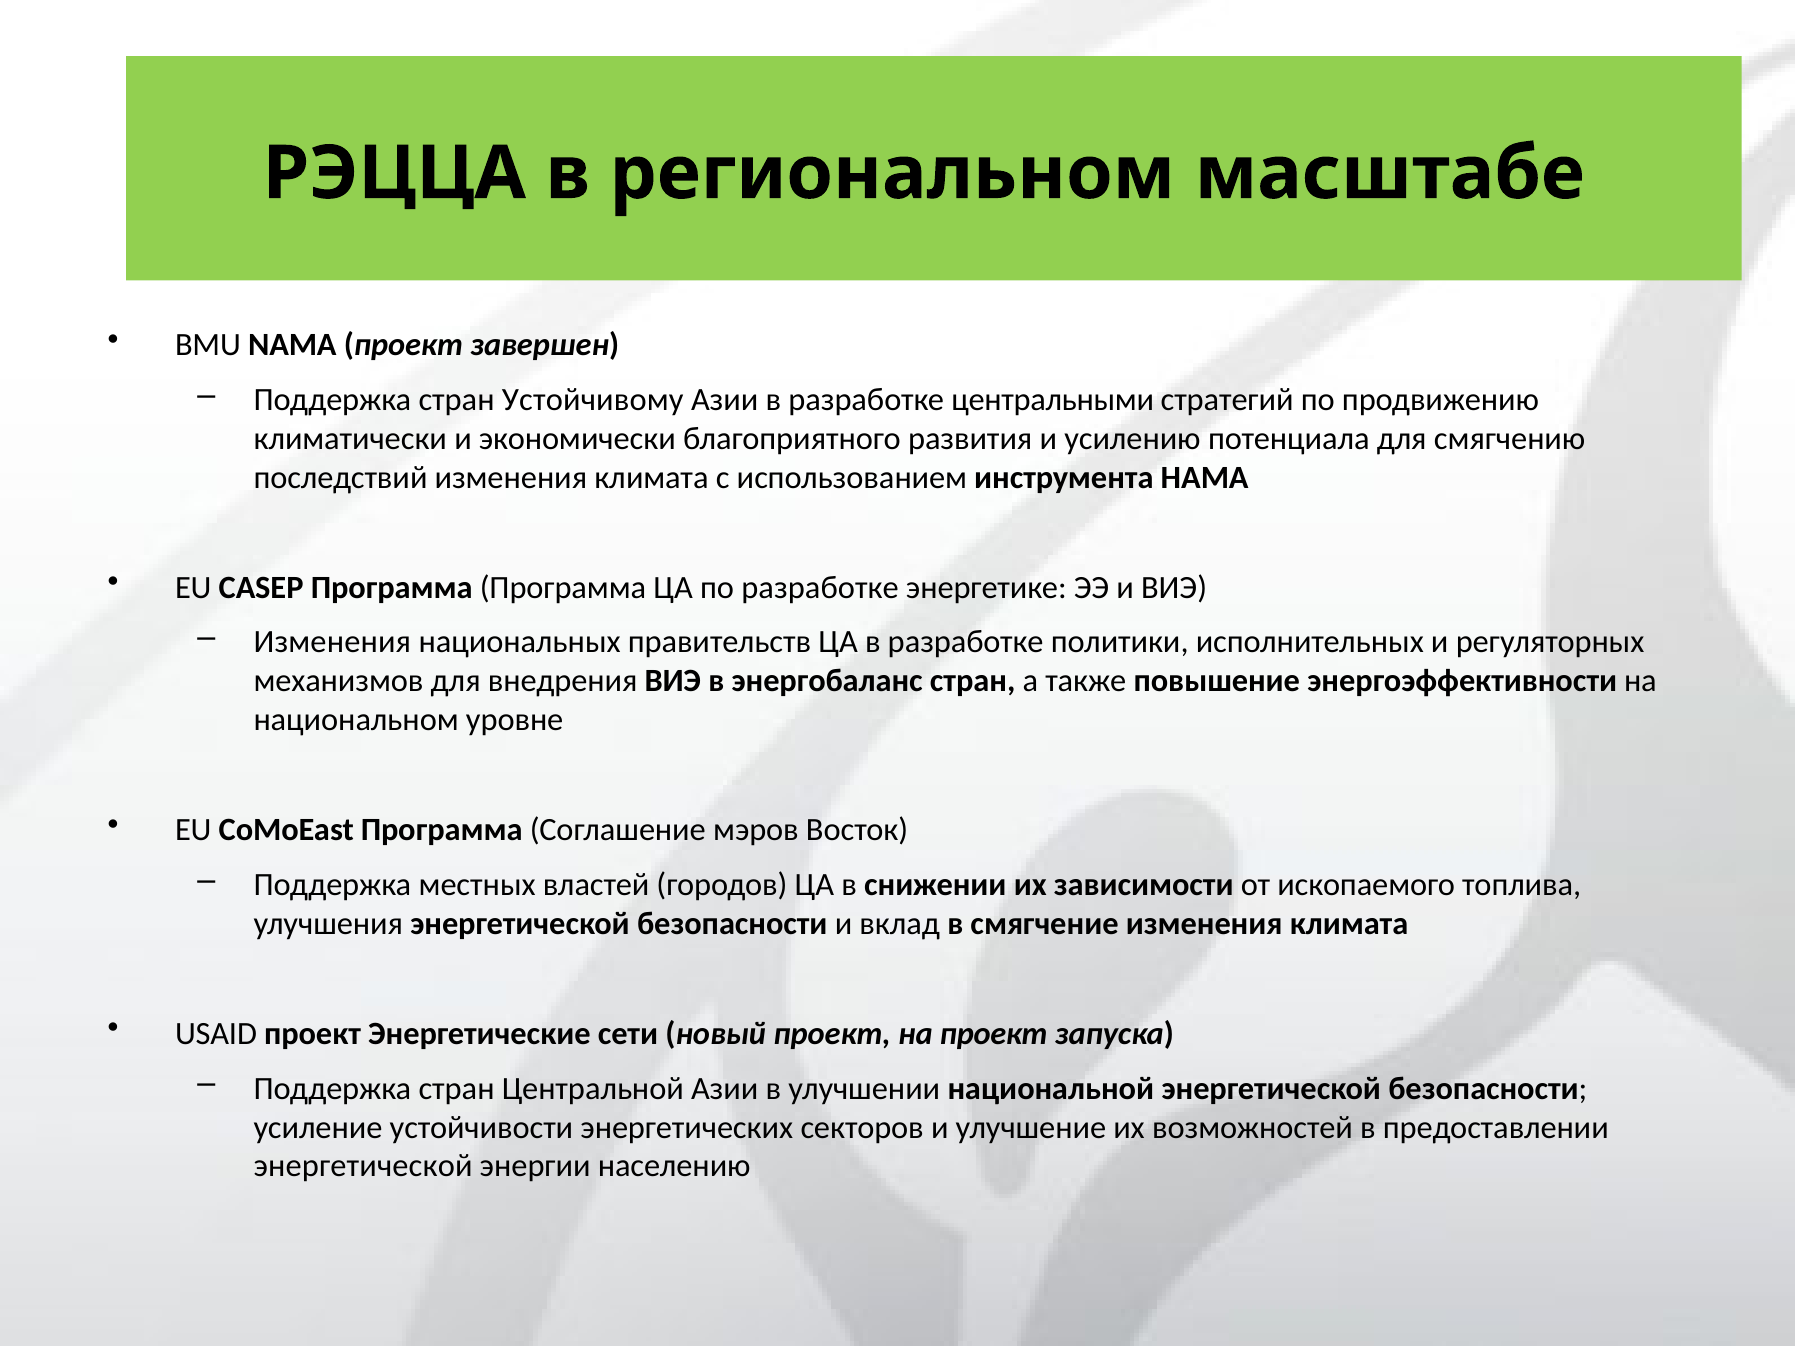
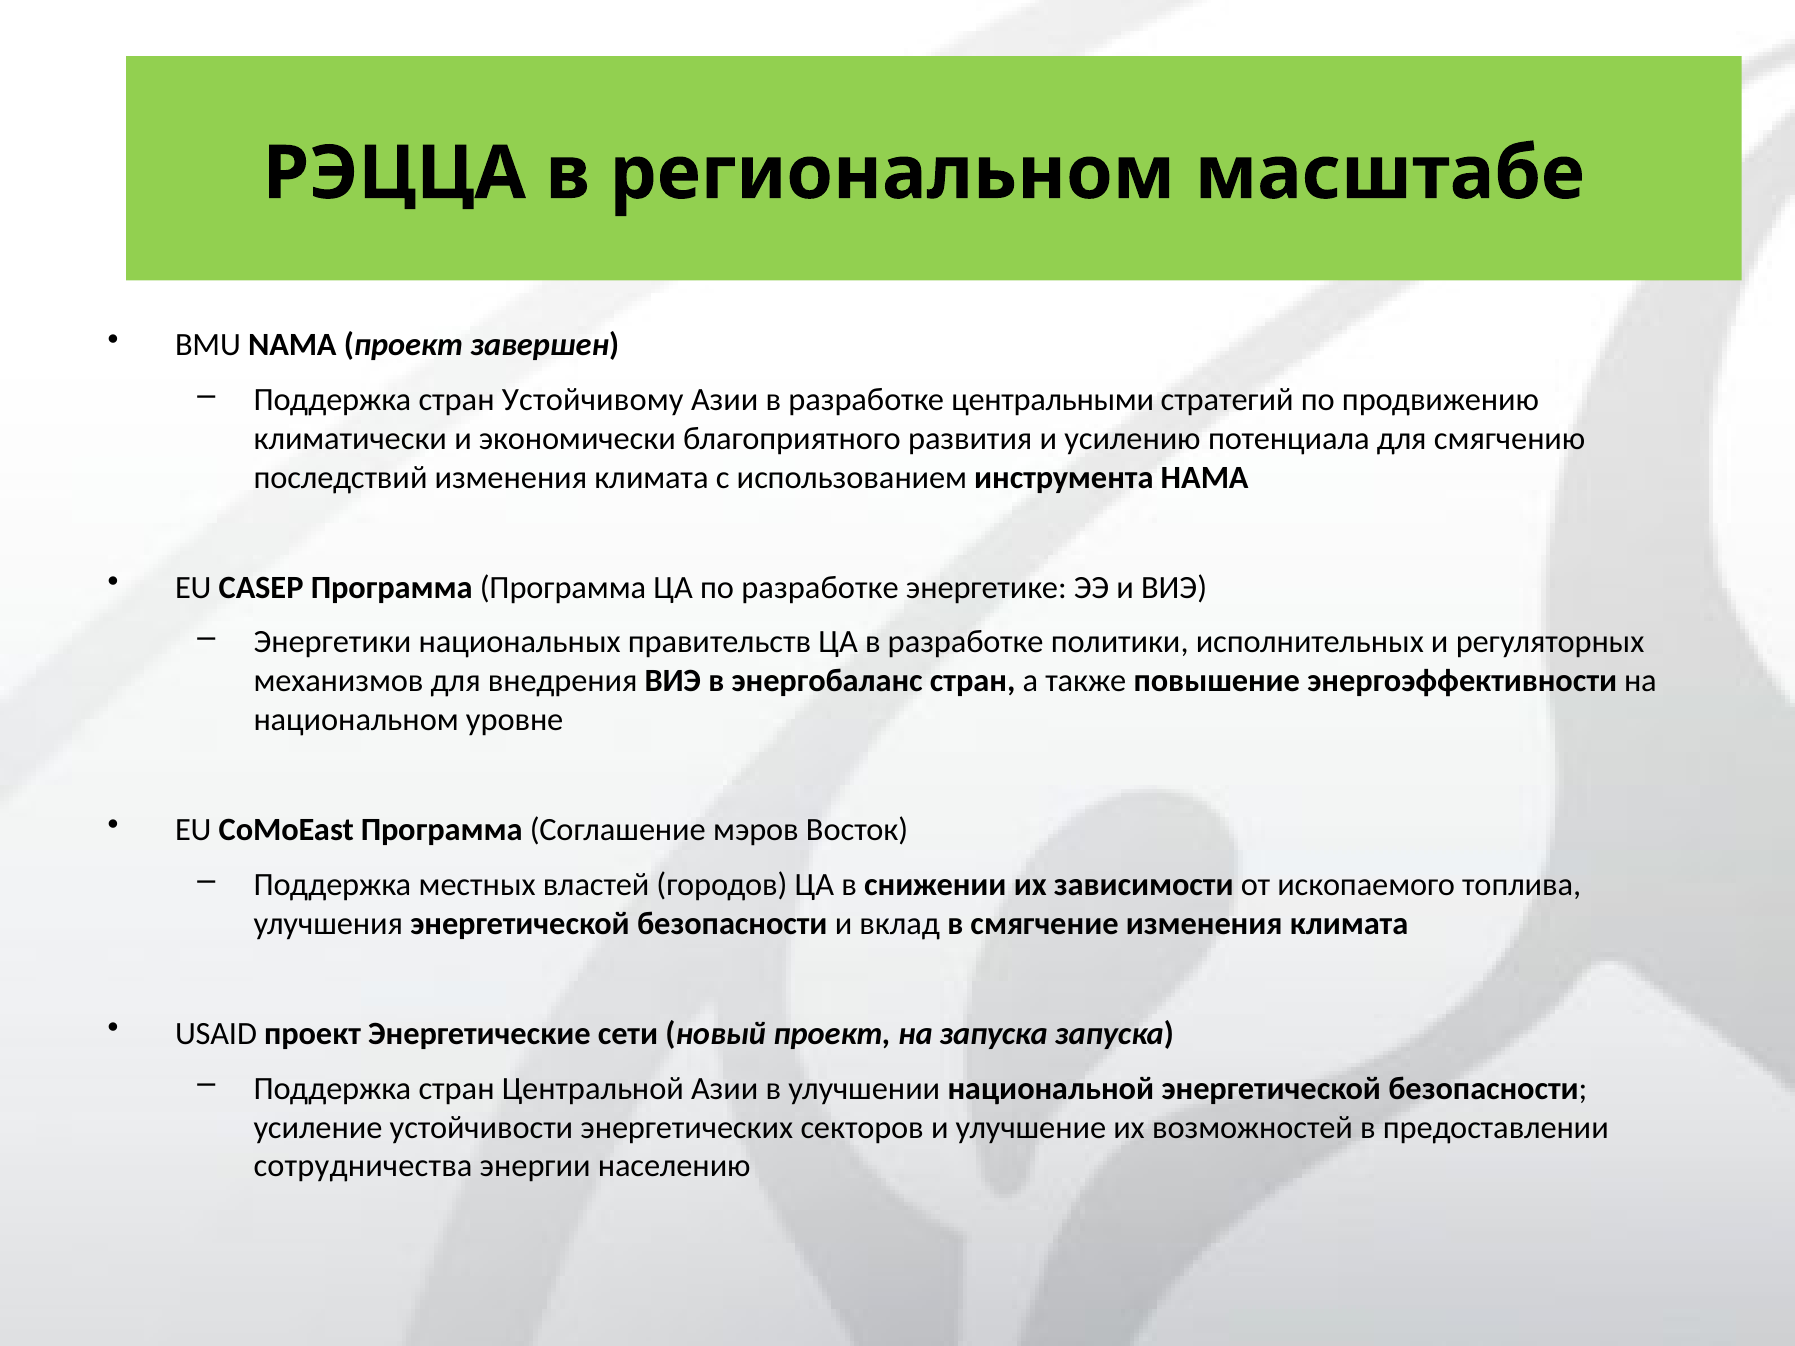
Изменения at (332, 642): Изменения -> Энергетики
на проект: проект -> запуска
энергетической at (363, 1167): энергетической -> сотрудничества
